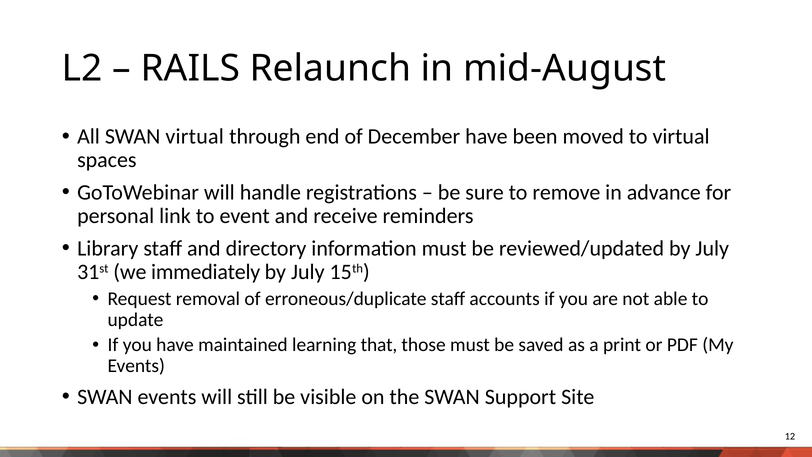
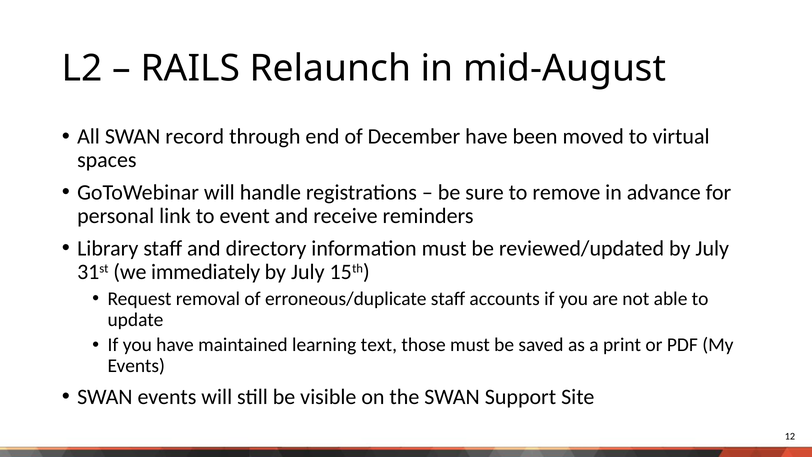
SWAN virtual: virtual -> record
that: that -> text
